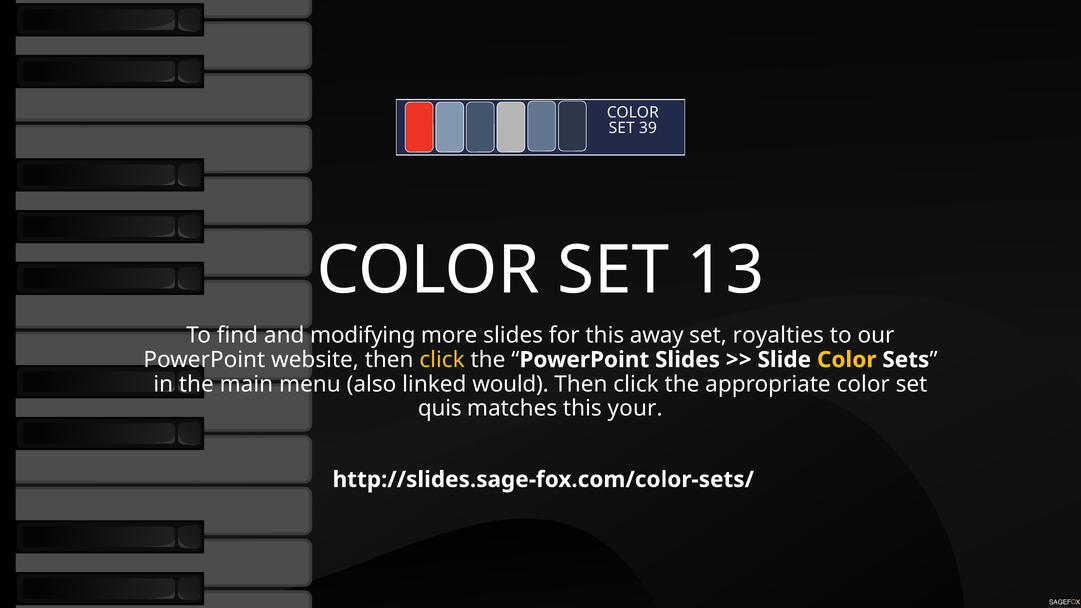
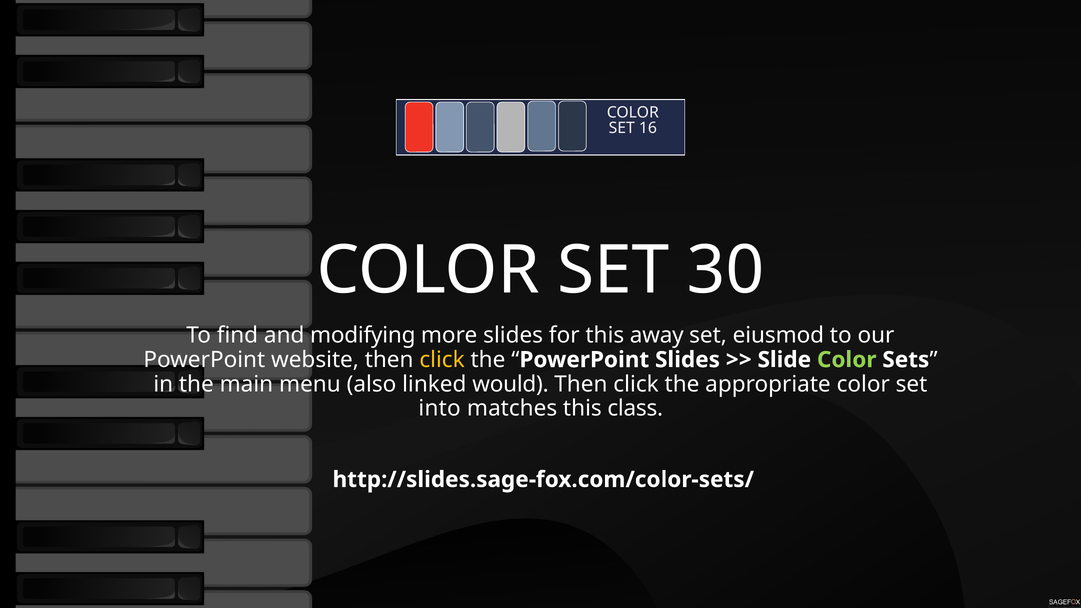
39: 39 -> 16
13: 13 -> 30
royalties: royalties -> eiusmod
Color at (847, 360) colour: yellow -> light green
quis: quis -> into
your: your -> class
